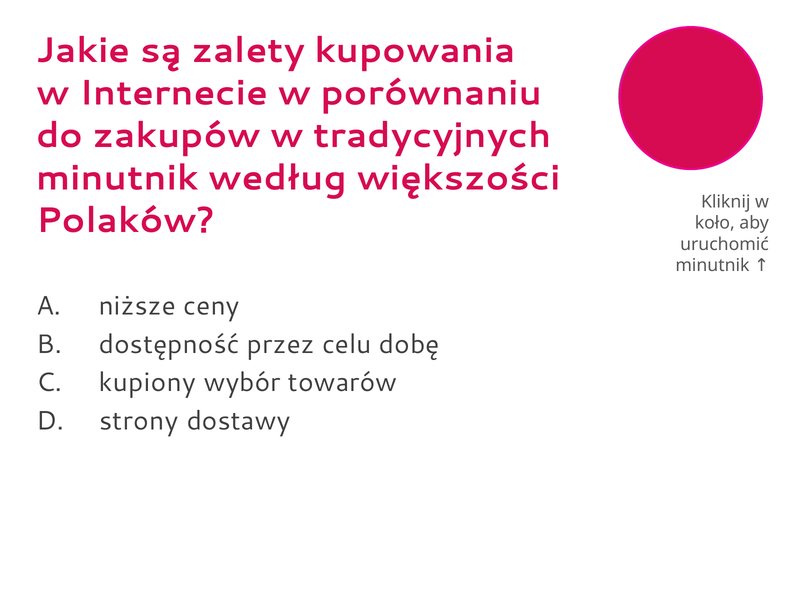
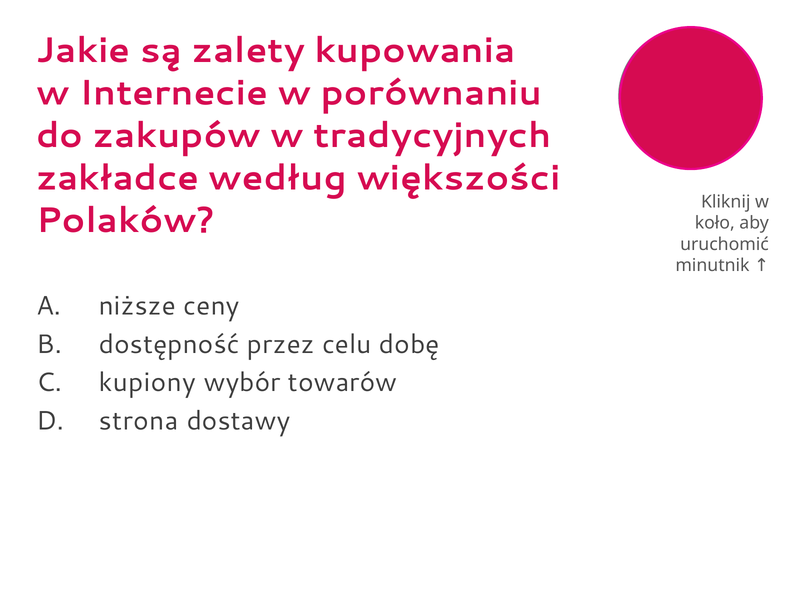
minutnik at (117, 178): minutnik -> zakładce
strony: strony -> strona
